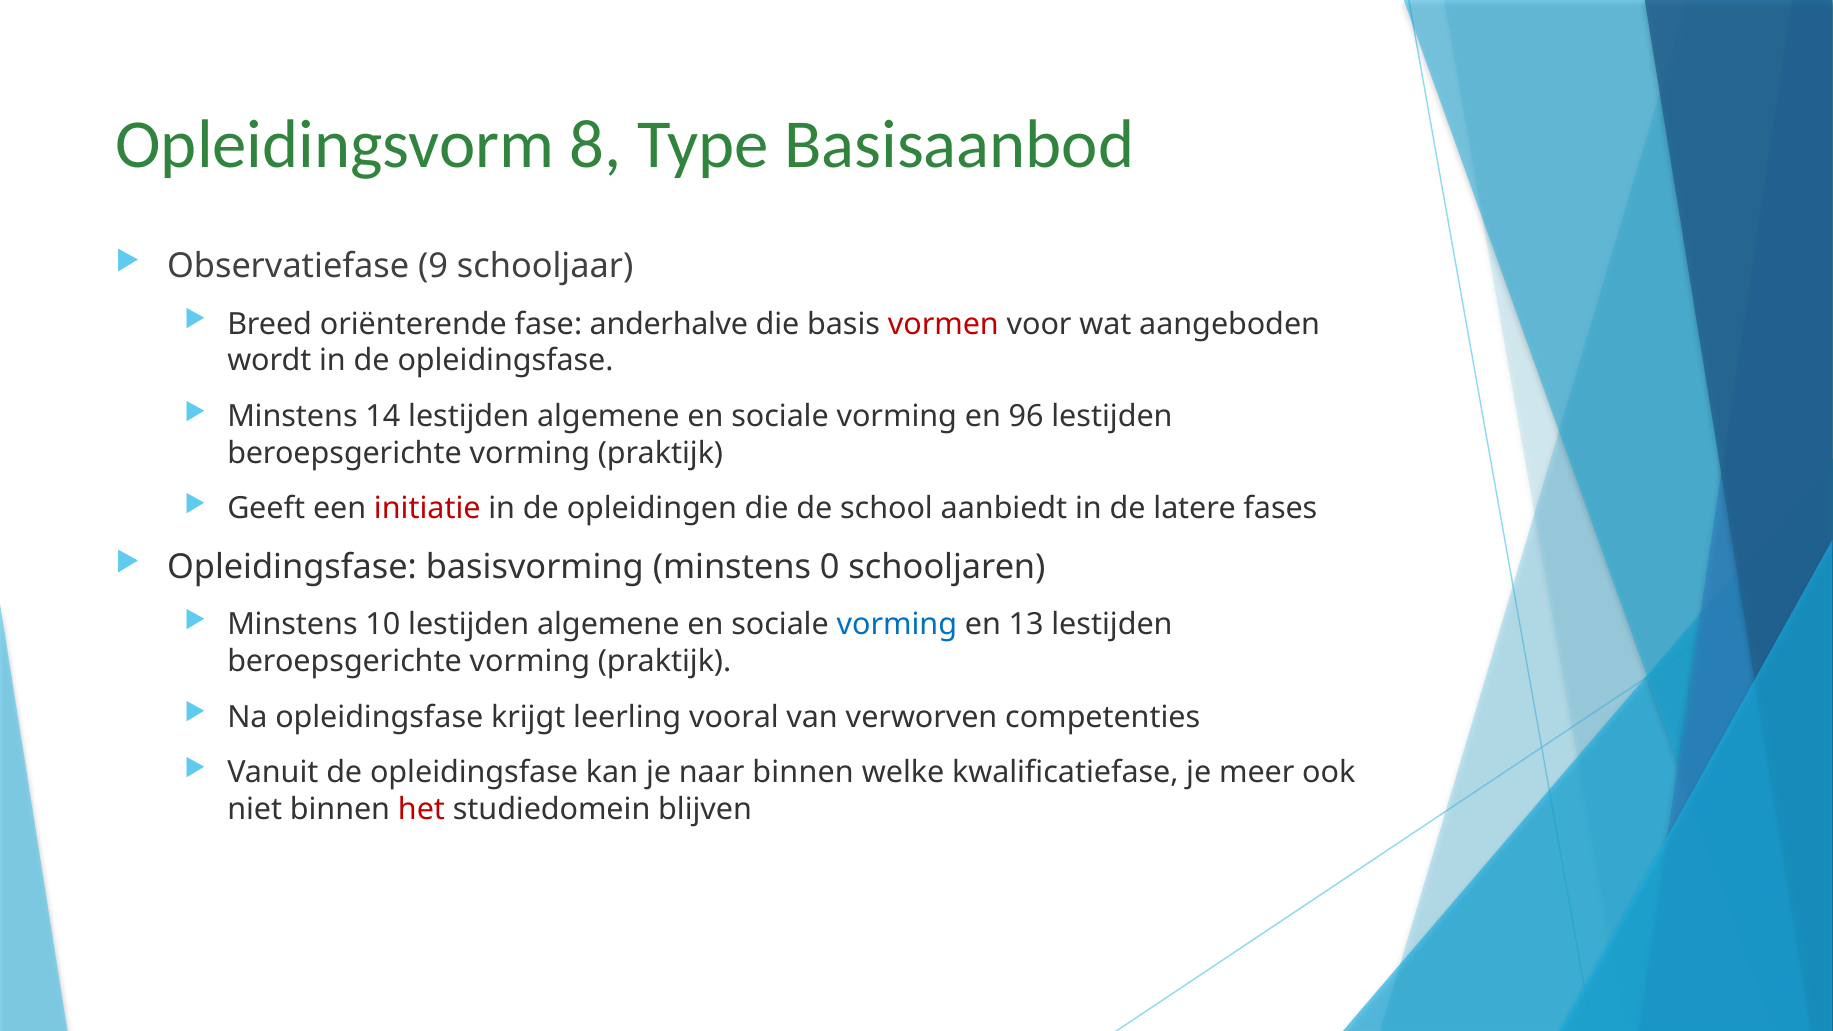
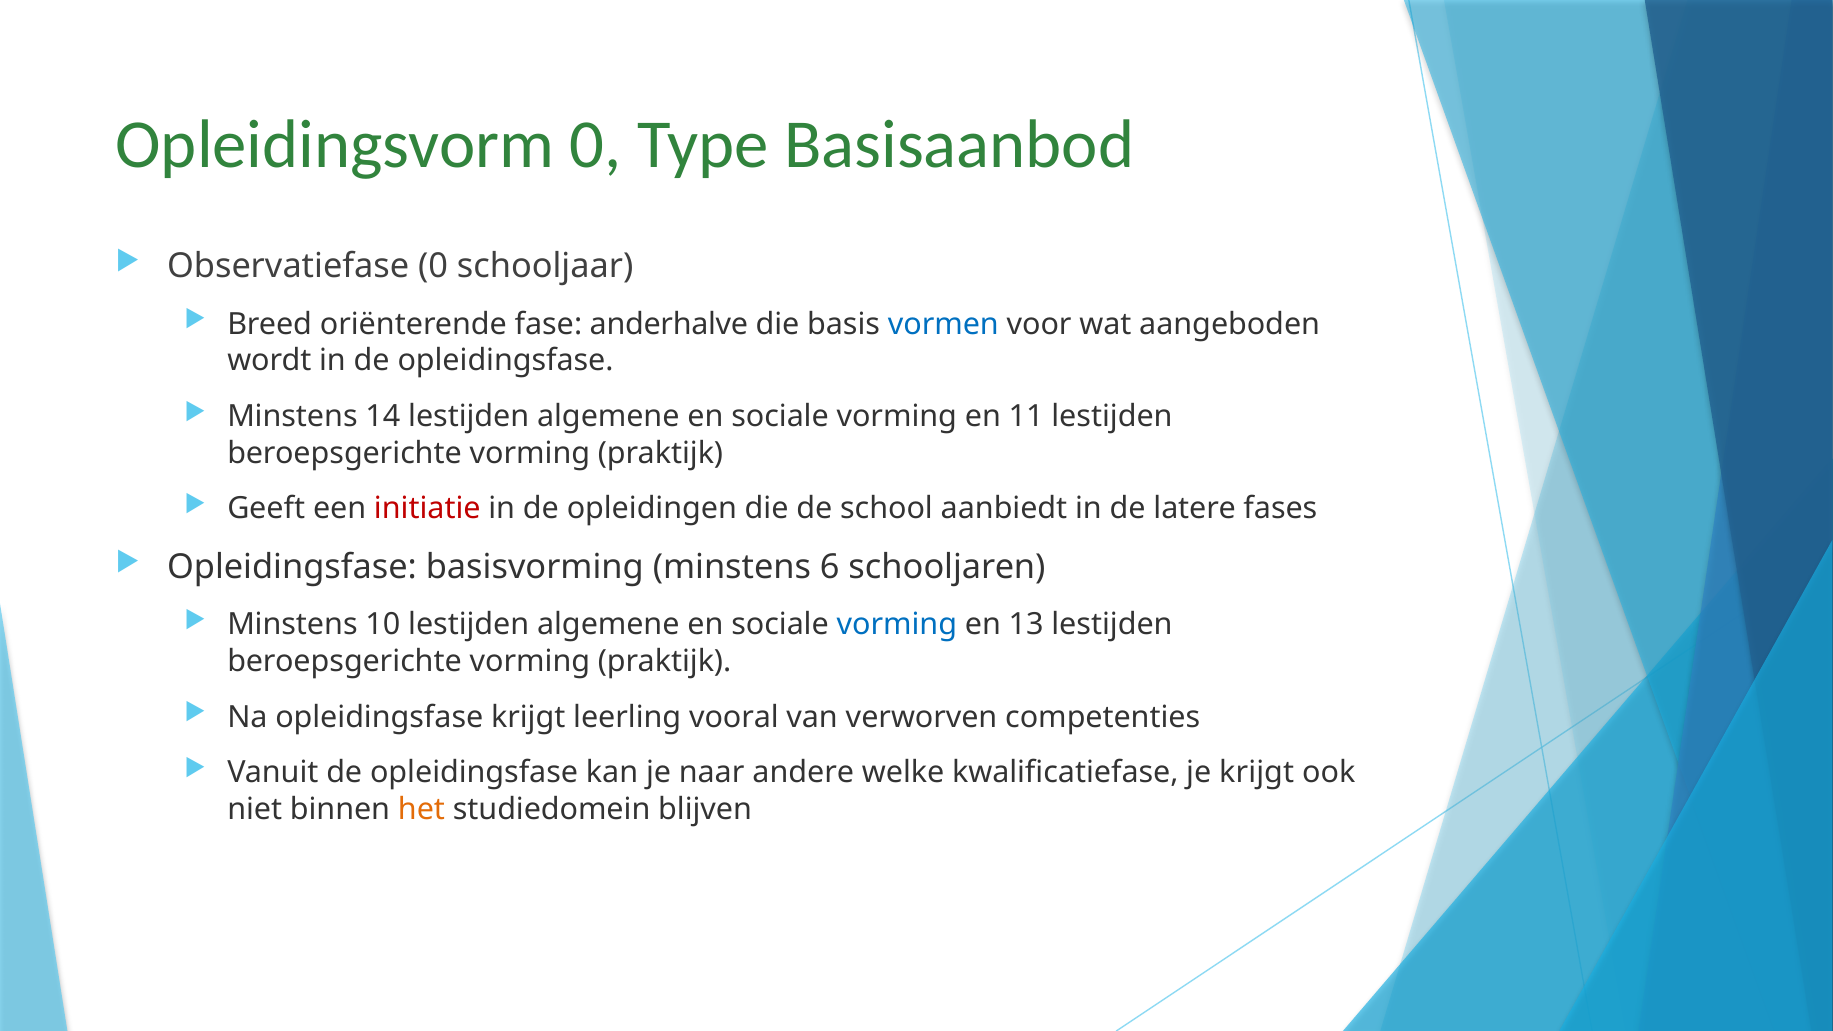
Opleidingsvorm 8: 8 -> 0
Observatiefase 9: 9 -> 0
vormen colour: red -> blue
96: 96 -> 11
0: 0 -> 6
naar binnen: binnen -> andere
je meer: meer -> krijgt
het colour: red -> orange
